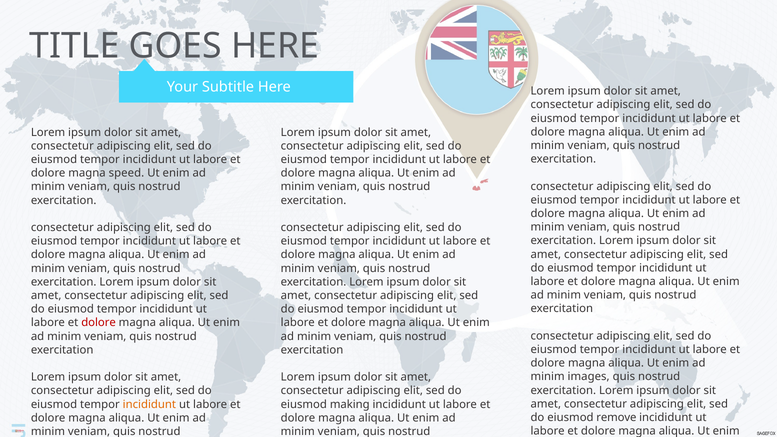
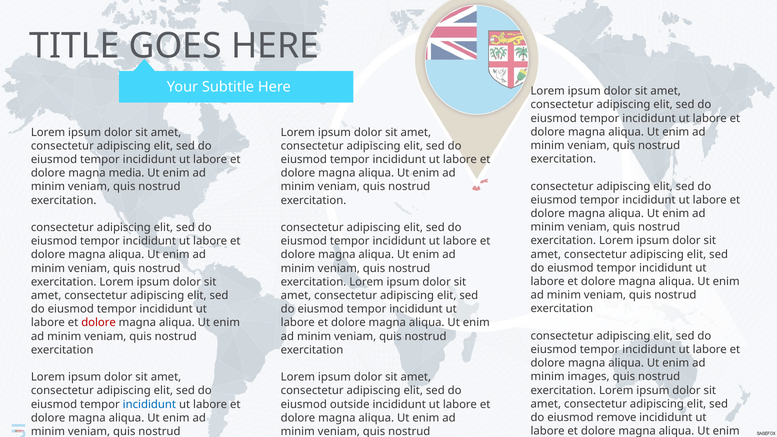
speed: speed -> media
incididunt at (149, 404) colour: orange -> blue
making: making -> outside
